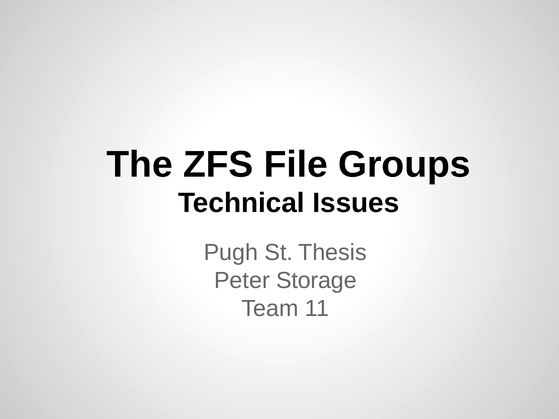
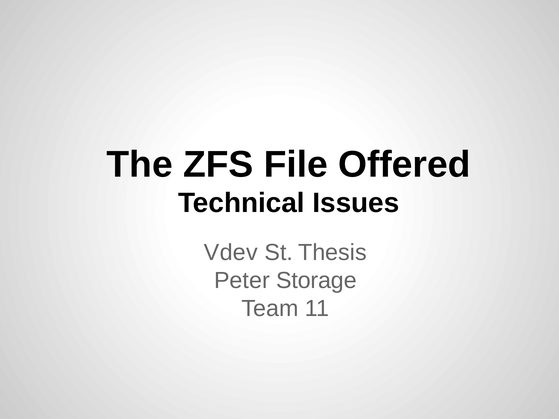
Groups: Groups -> Offered
Pugh: Pugh -> Vdev
